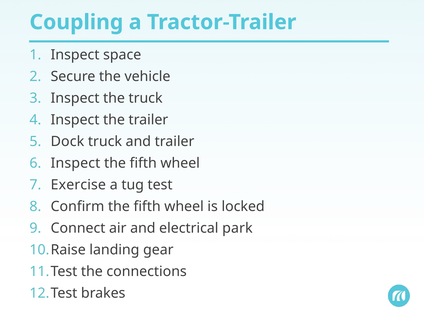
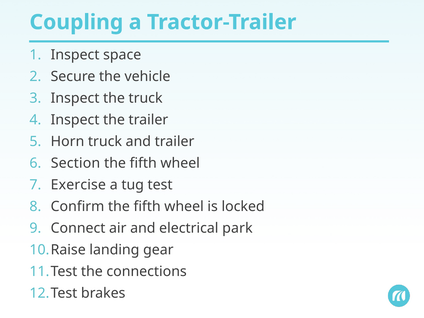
Dock: Dock -> Horn
Inspect at (75, 163): Inspect -> Section
